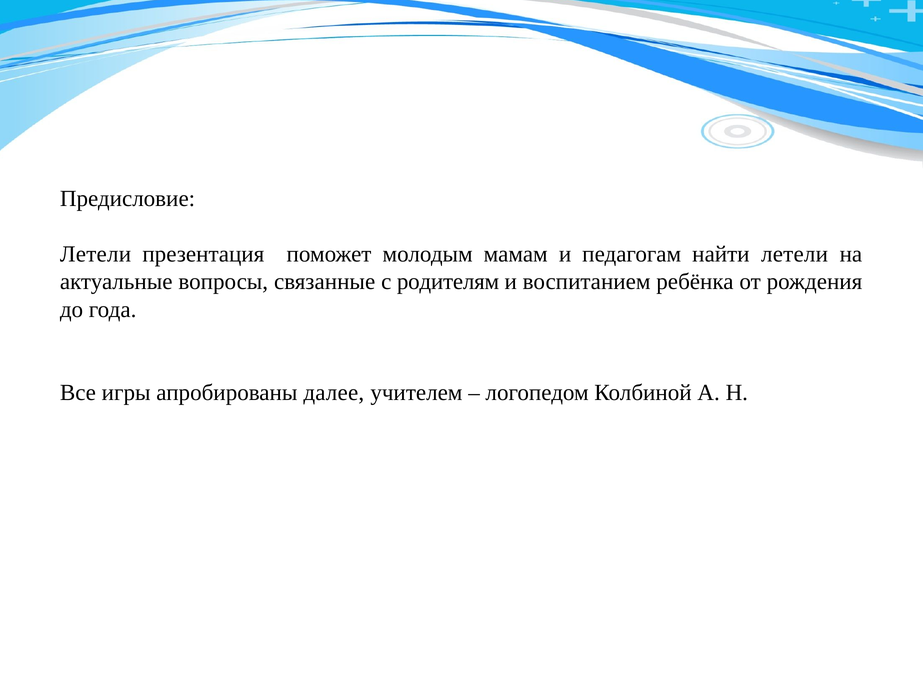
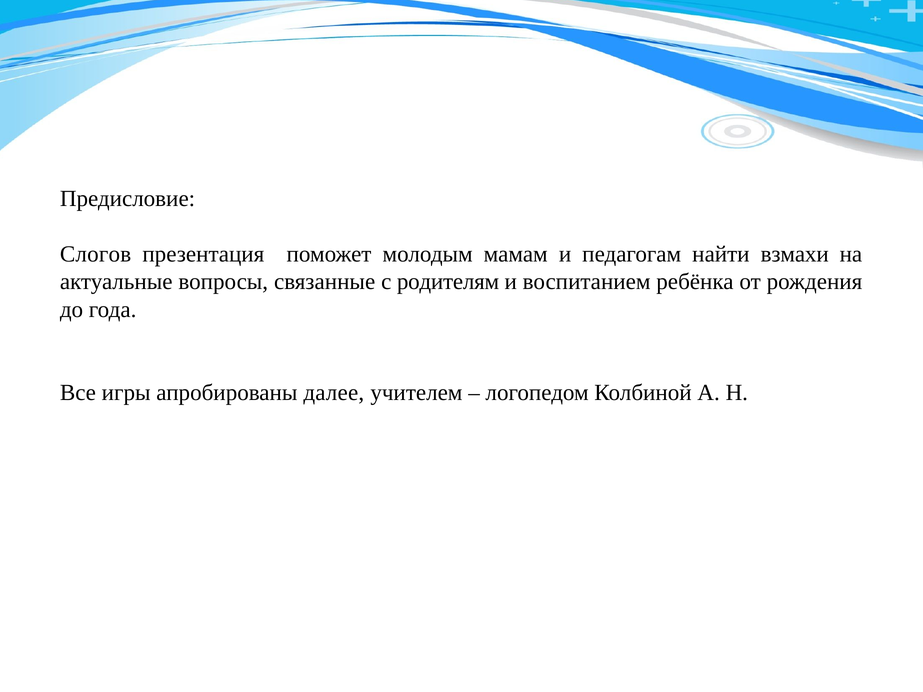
Летели at (96, 254): Летели -> Слогов
найти летели: летели -> взмахи
